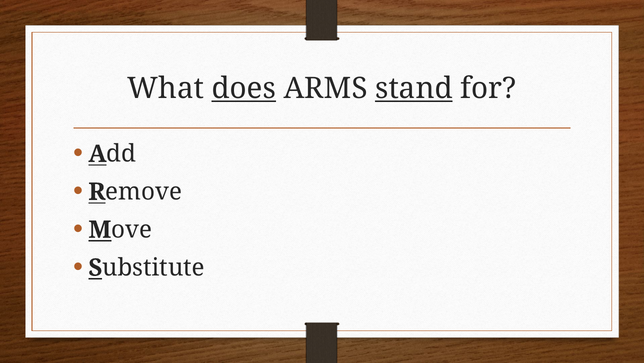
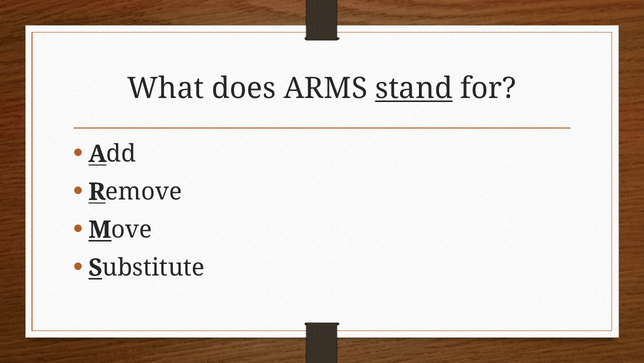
does underline: present -> none
